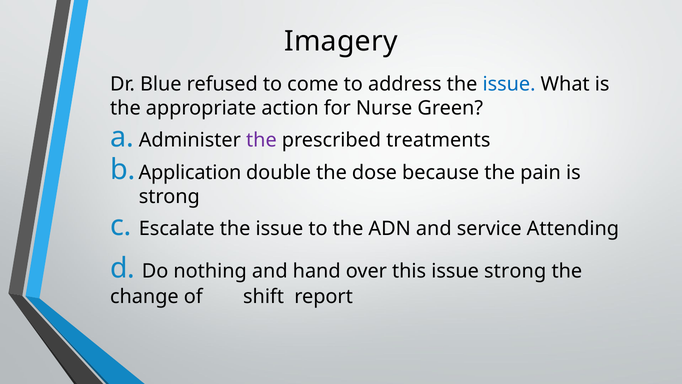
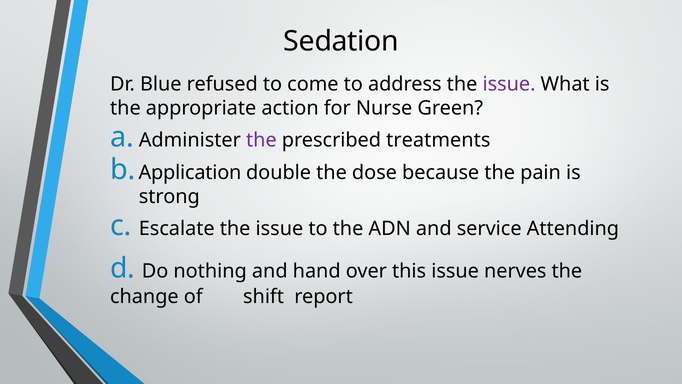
Imagery: Imagery -> Sedation
issue at (509, 84) colour: blue -> purple
issue strong: strong -> nerves
